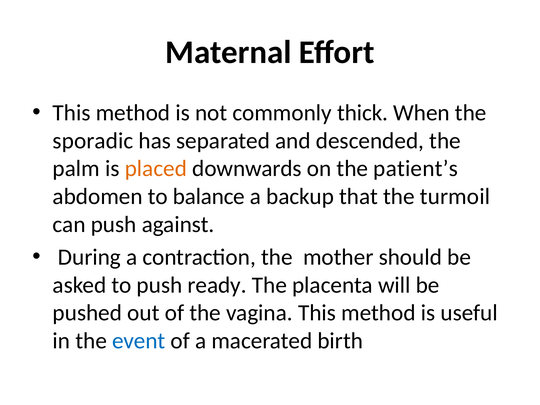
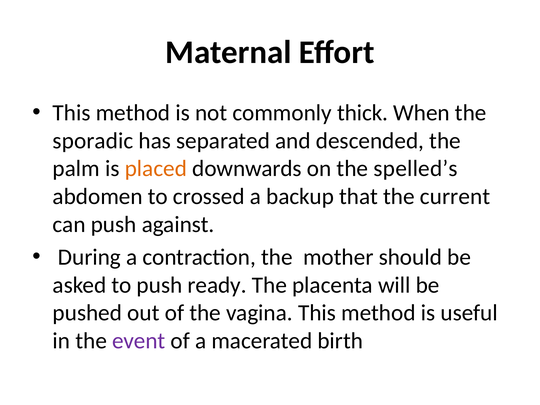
patient’s: patient’s -> spelled’s
balance: balance -> crossed
turmoil: turmoil -> current
event colour: blue -> purple
